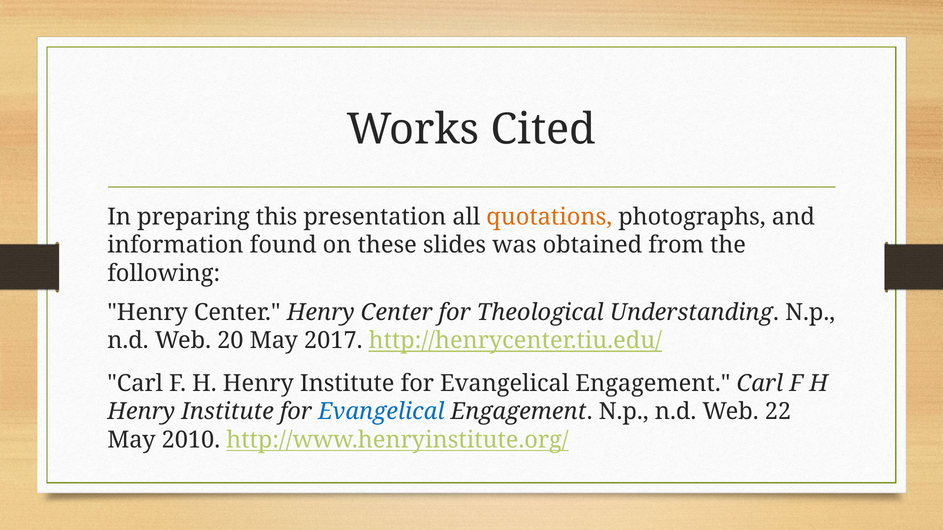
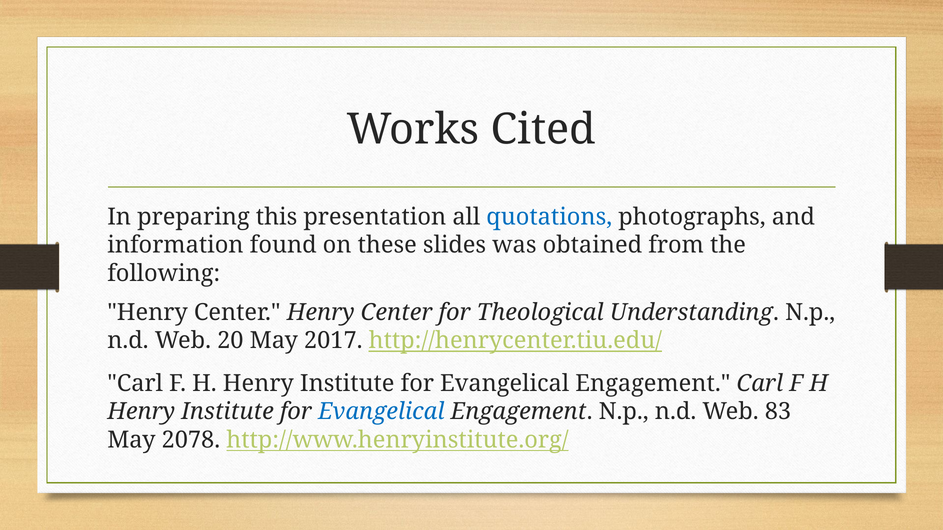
quotations colour: orange -> blue
22: 22 -> 83
2010: 2010 -> 2078
